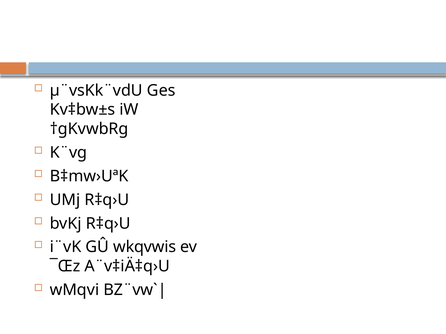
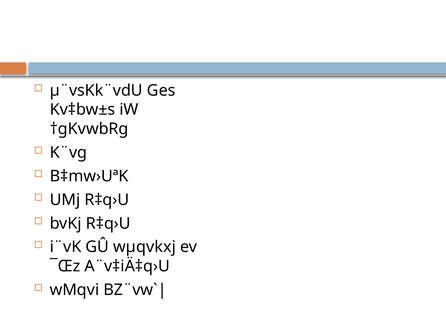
wkqvwis: wkqvwis -> wµqvkxj
